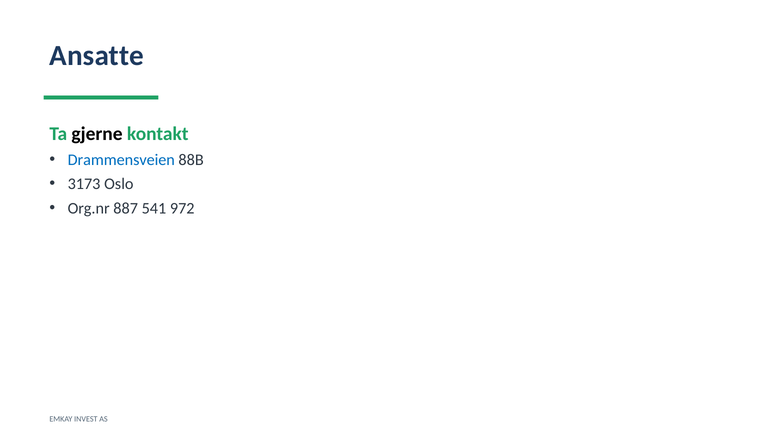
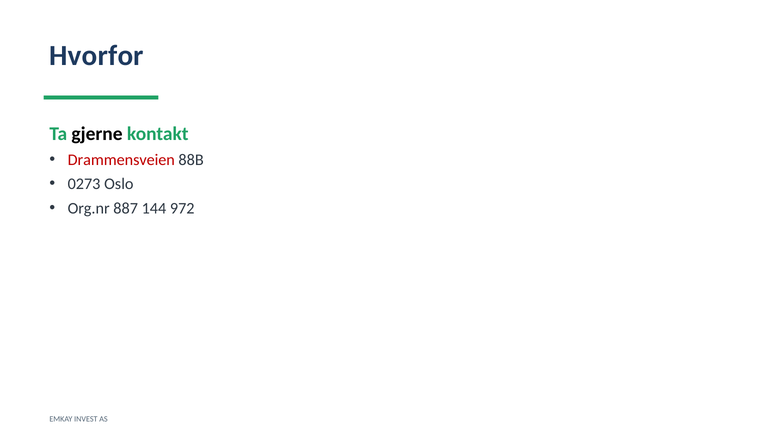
Ansatte: Ansatte -> Hvorfor
Drammensveien colour: blue -> red
3173: 3173 -> 0273
541: 541 -> 144
